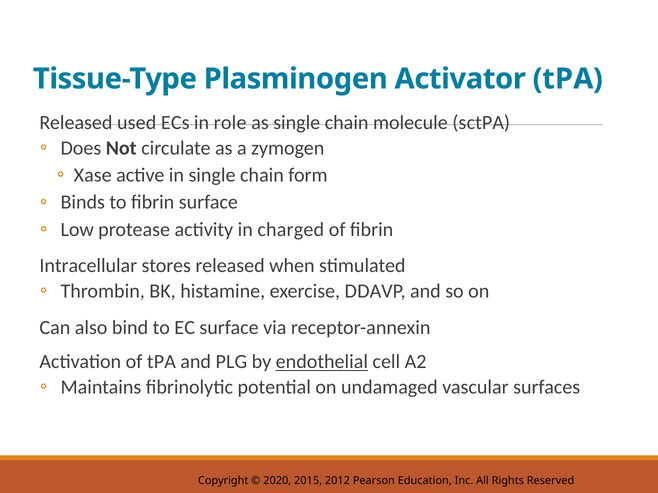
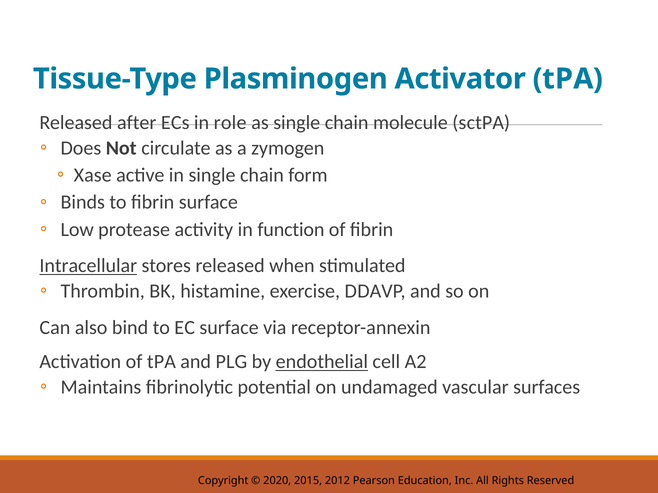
used: used -> after
charged: charged -> function
Intracellular underline: none -> present
